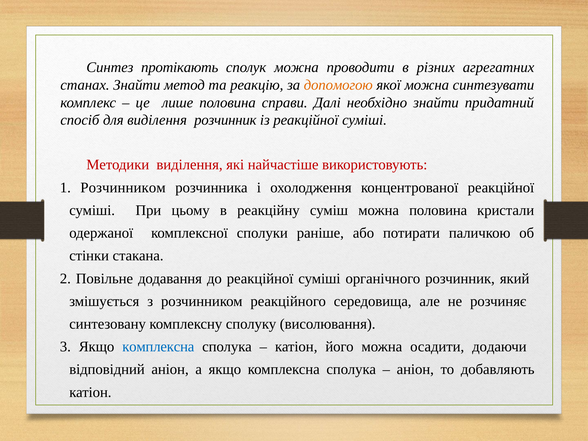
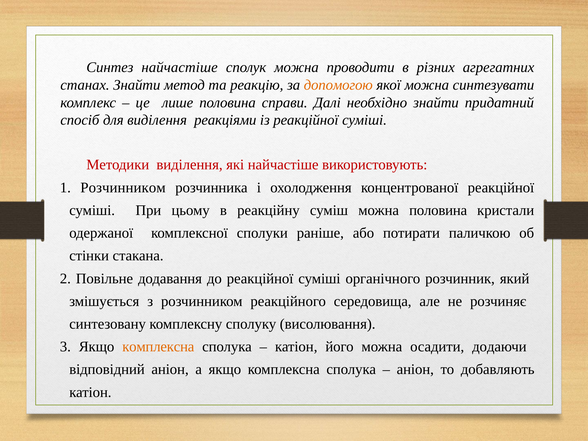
Синтез протікають: протікають -> найчастіше
виділення розчинник: розчинник -> реакціями
комплексна at (158, 347) colour: blue -> orange
